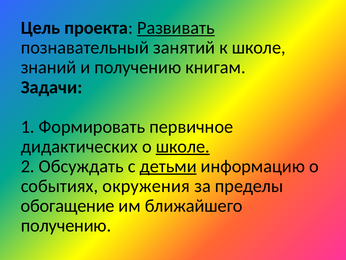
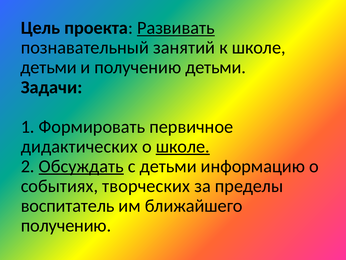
знаний at (49, 67): знаний -> детьми
получению книгам: книгам -> детьми
Обсуждать underline: none -> present
детьми at (168, 166) underline: present -> none
окружения: окружения -> творческих
обогащение: обогащение -> воспитатель
